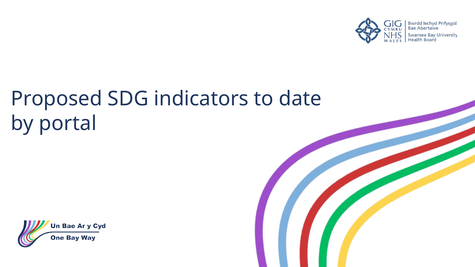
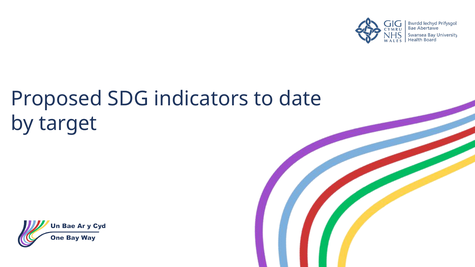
portal: portal -> target
